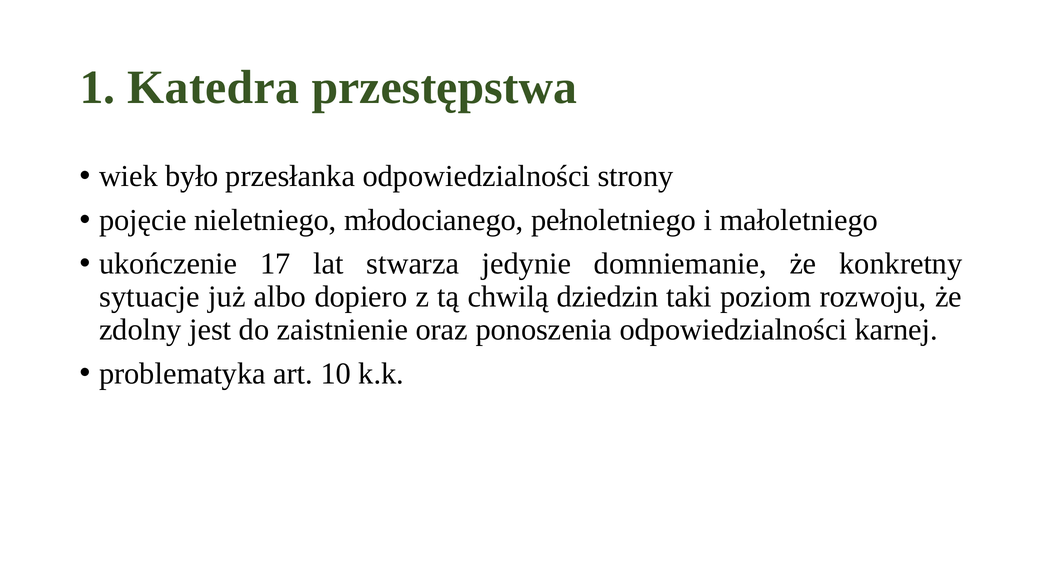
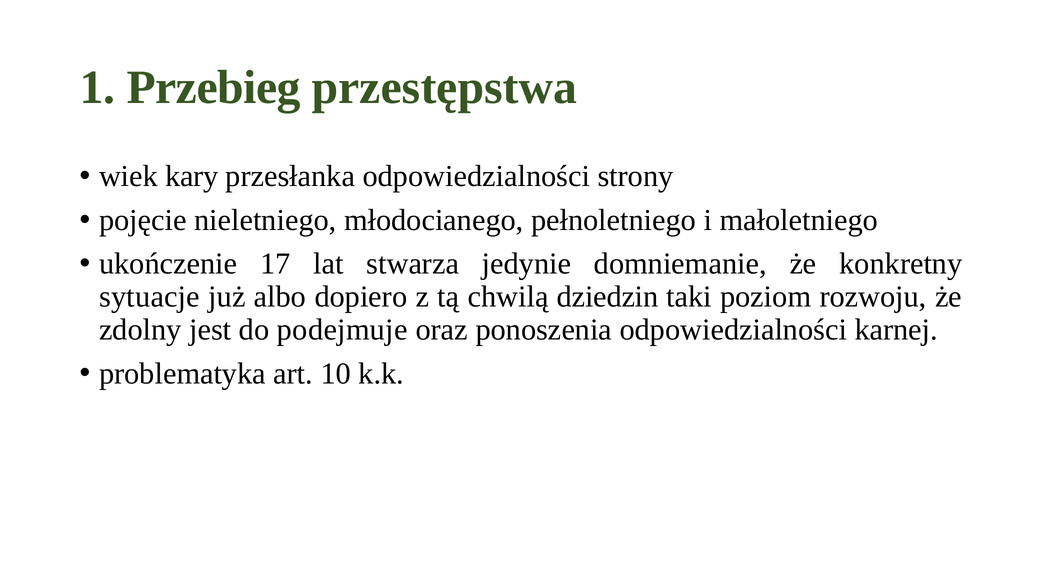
Katedra: Katedra -> Przebieg
było: było -> kary
zaistnienie: zaistnienie -> podejmuje
